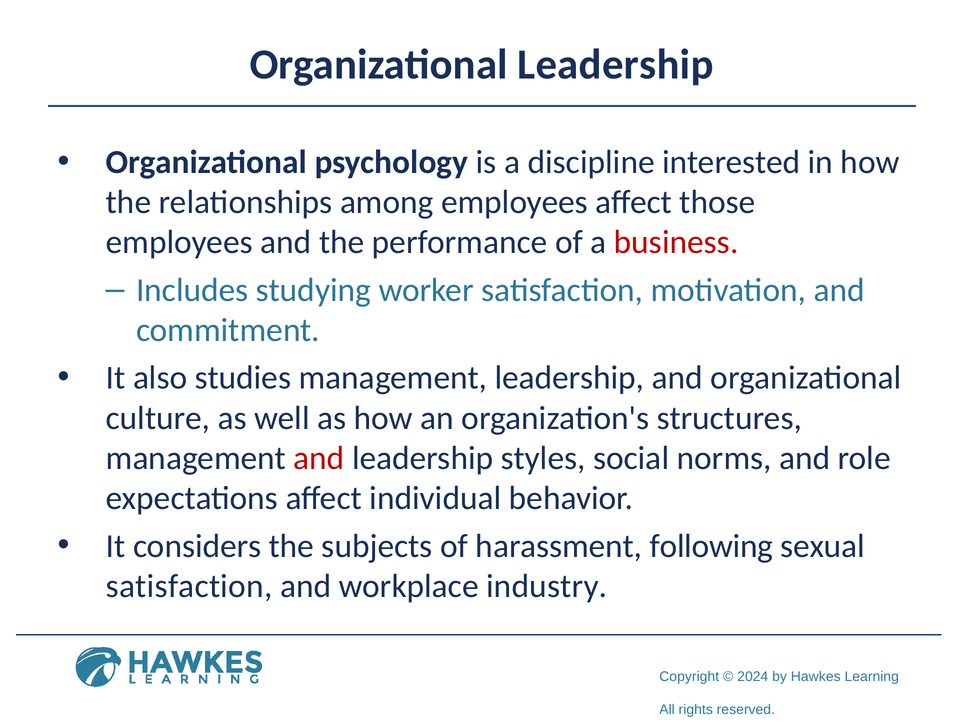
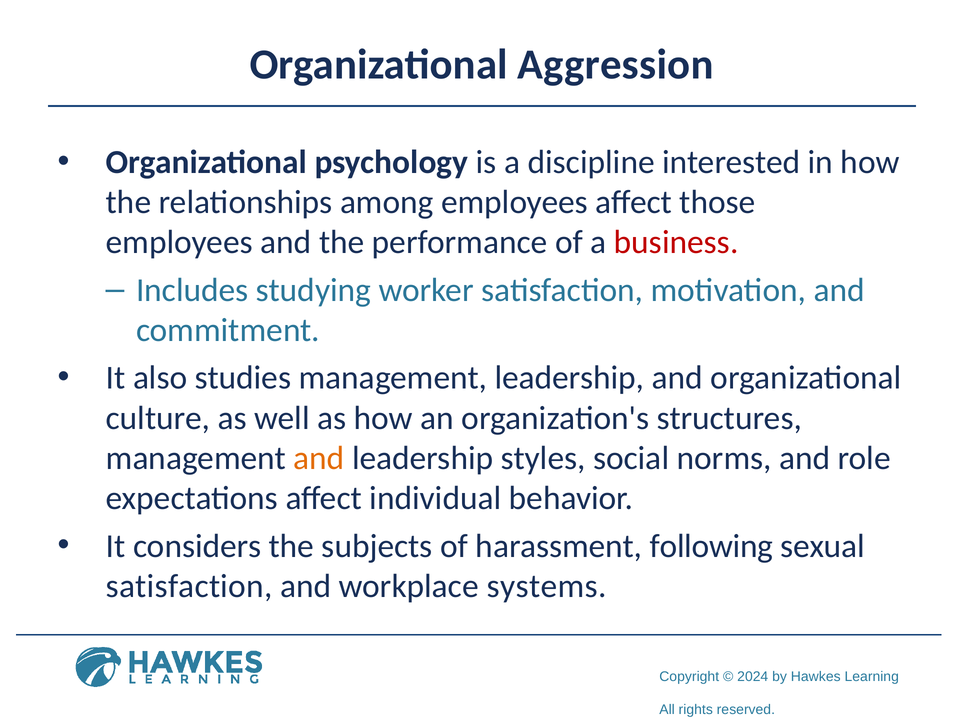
Organizational Leadership: Leadership -> Aggression
and at (319, 458) colour: red -> orange
industry: industry -> systems
